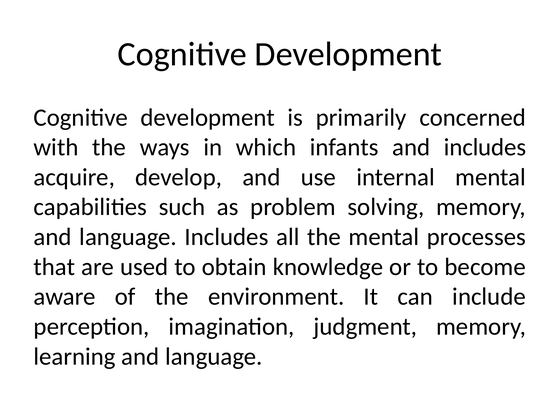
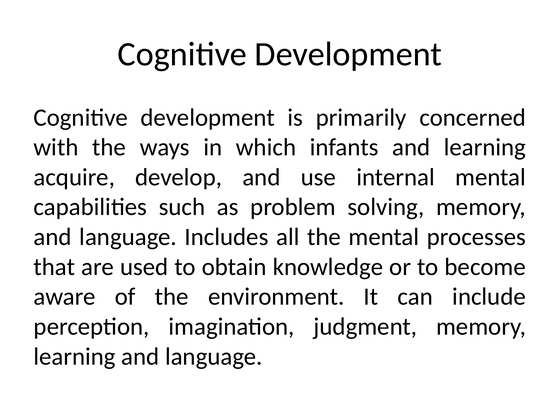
and includes: includes -> learning
